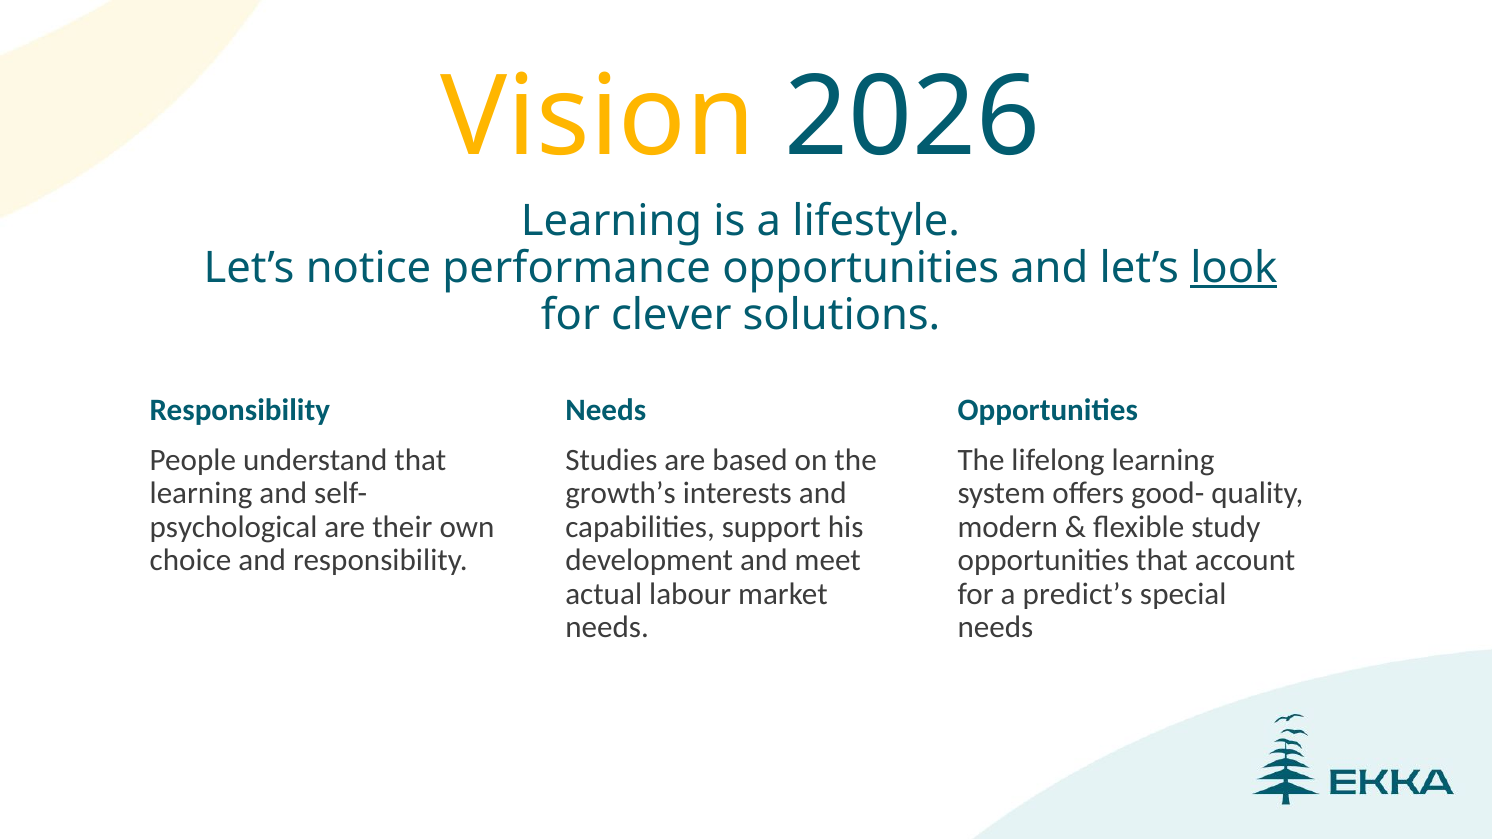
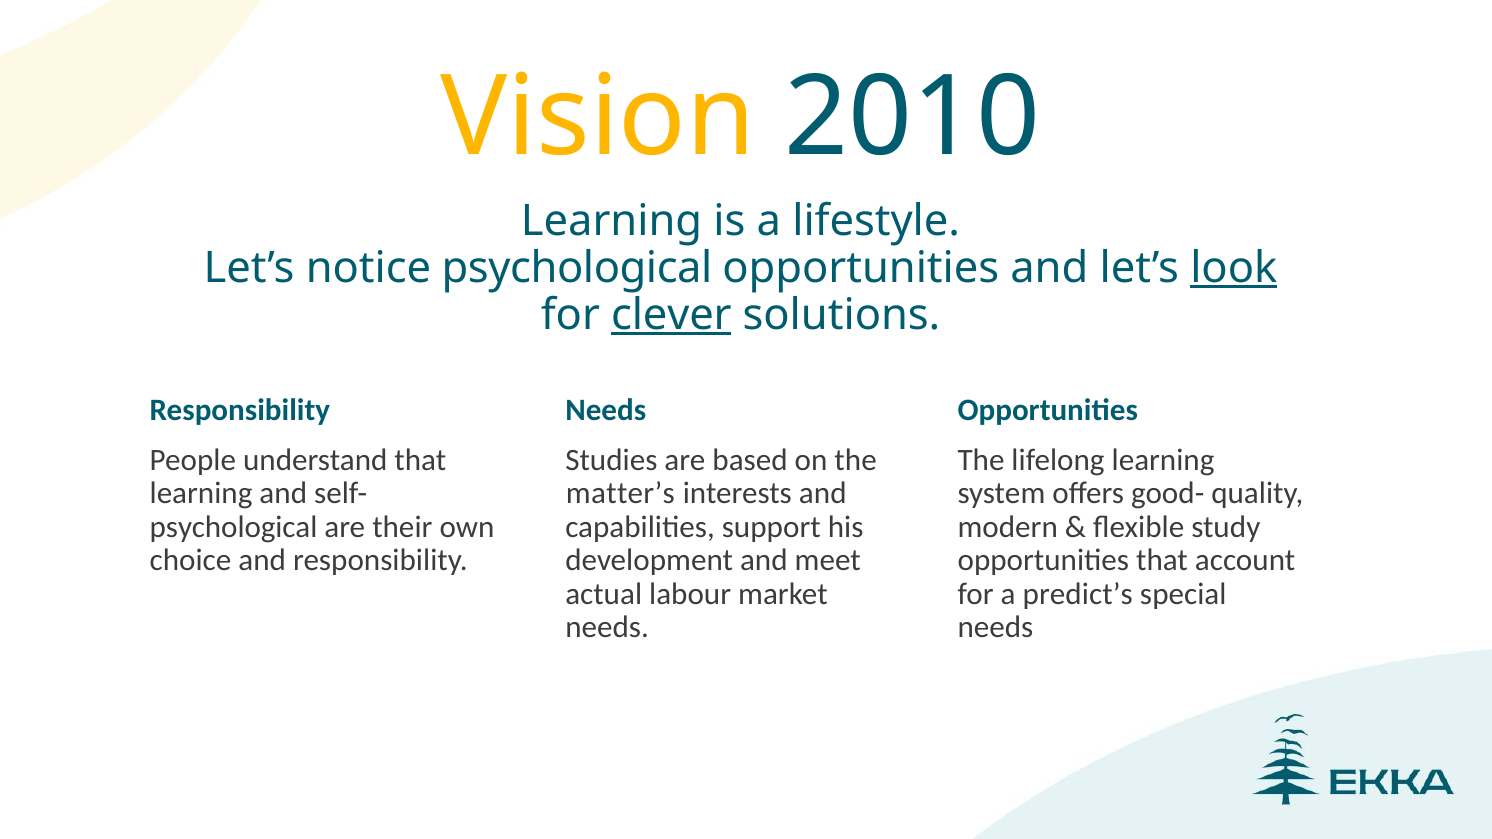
2026: 2026 -> 2010
notice performance: performance -> psychological
clever underline: none -> present
growth’s: growth’s -> matter’s
